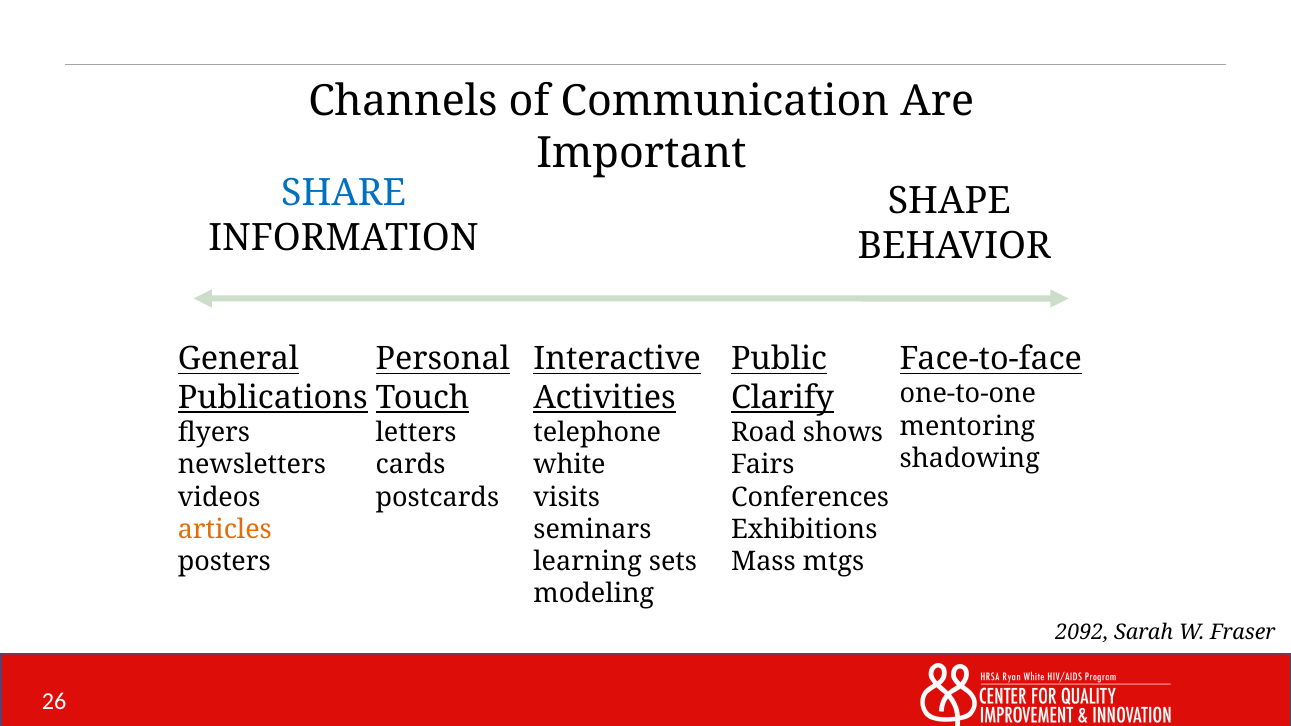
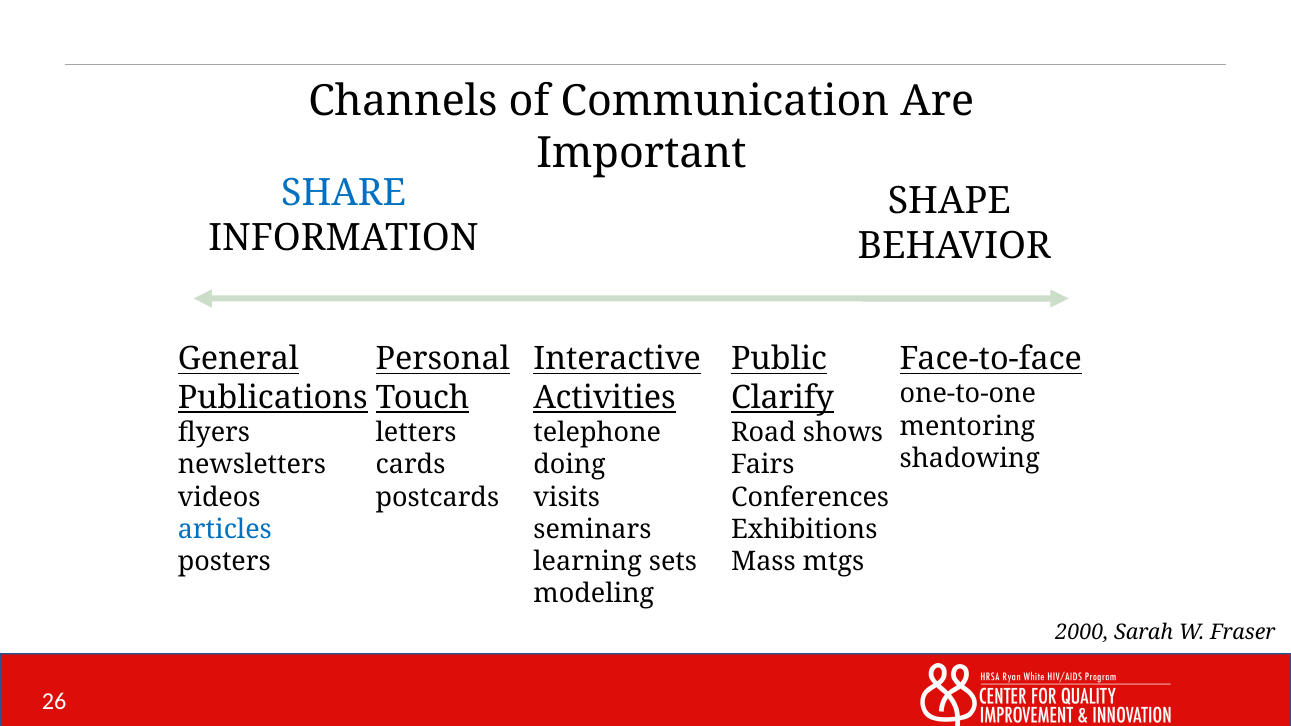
white: white -> doing
articles colour: orange -> blue
2092: 2092 -> 2000
